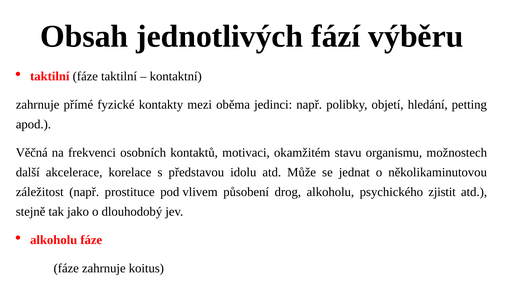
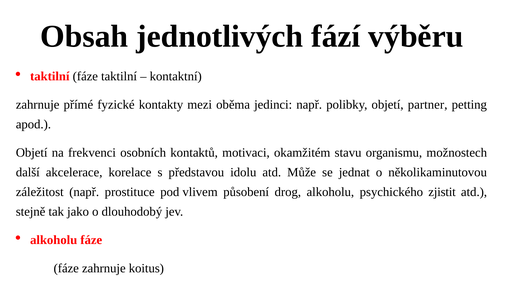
hledání: hledání -> partner
Věčná at (32, 153): Věčná -> Objetí
